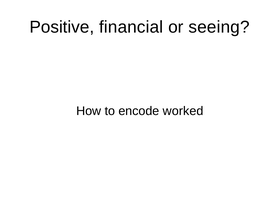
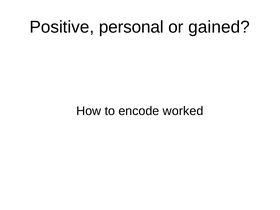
financial: financial -> personal
seeing: seeing -> gained
